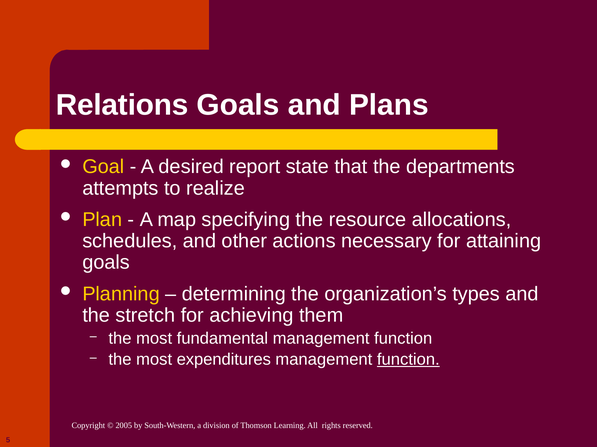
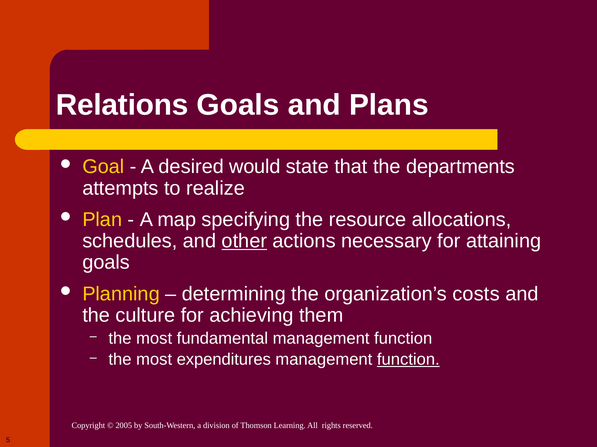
report: report -> would
other underline: none -> present
types: types -> costs
stretch: stretch -> culture
